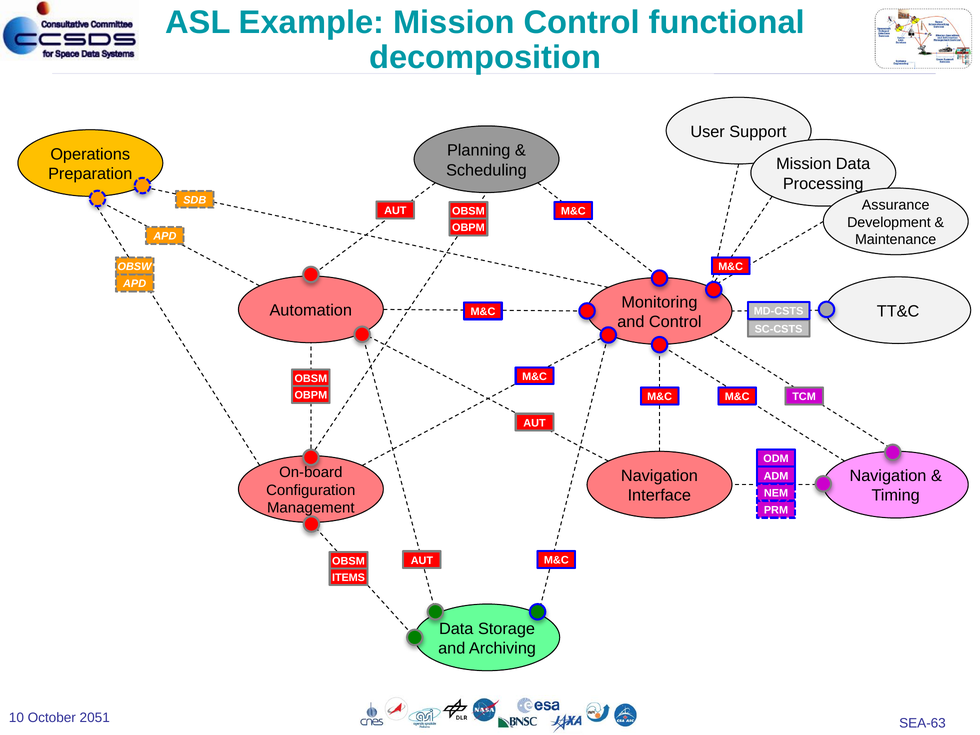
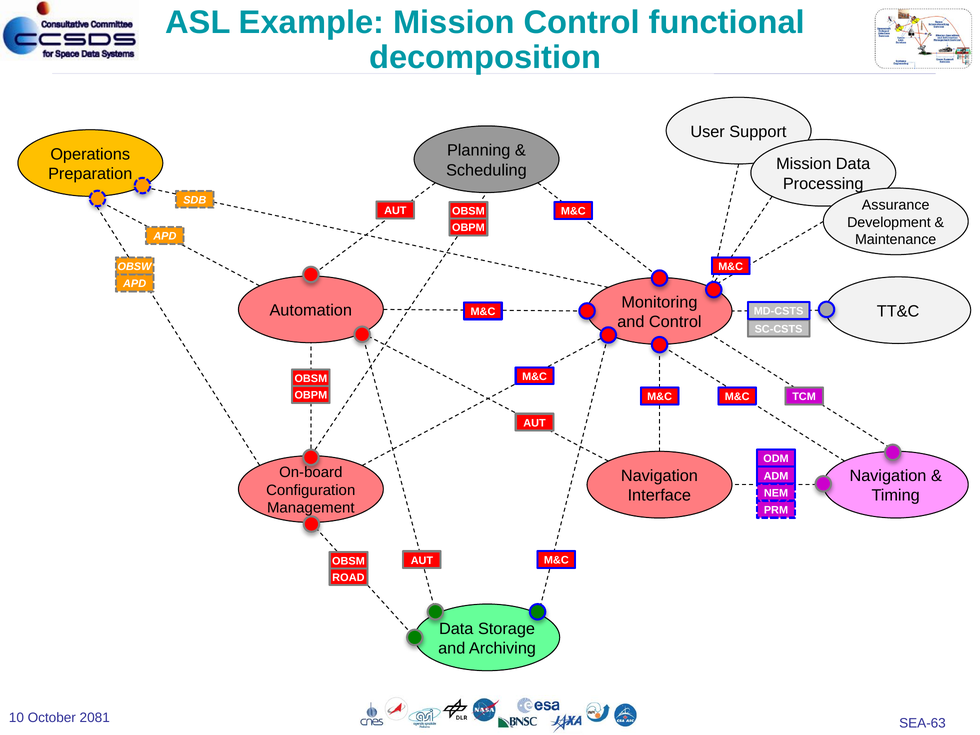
ITEMS: ITEMS -> ROAD
2051: 2051 -> 2081
